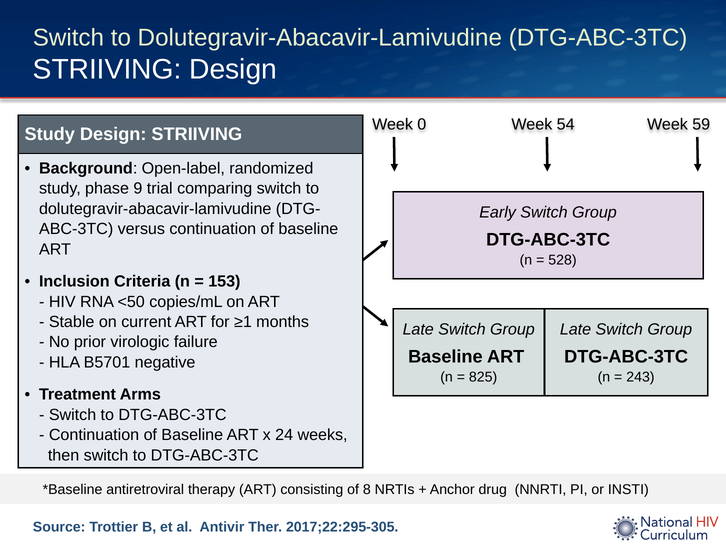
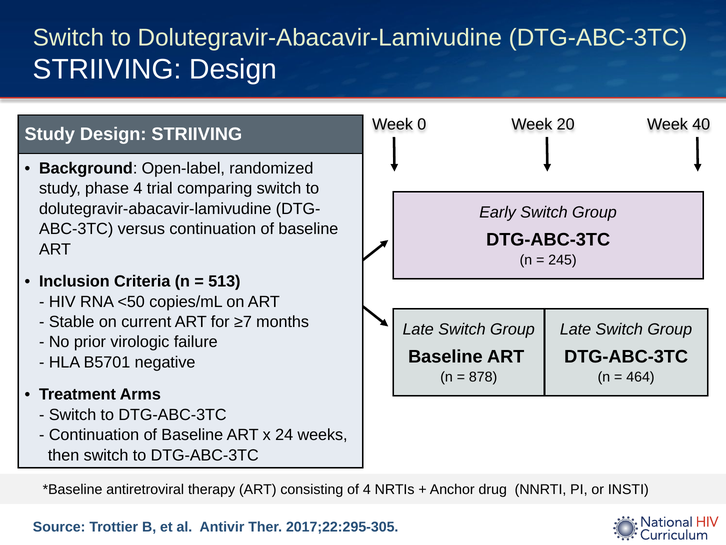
54: 54 -> 20
59: 59 -> 40
phase 9: 9 -> 4
528: 528 -> 245
153: 153 -> 513
≥1: ≥1 -> ≥7
825: 825 -> 878
243: 243 -> 464
of 8: 8 -> 4
